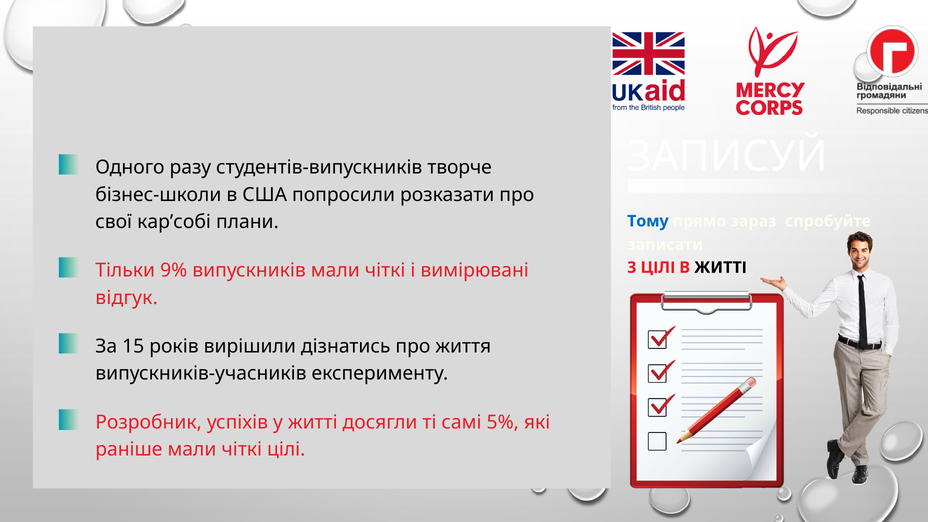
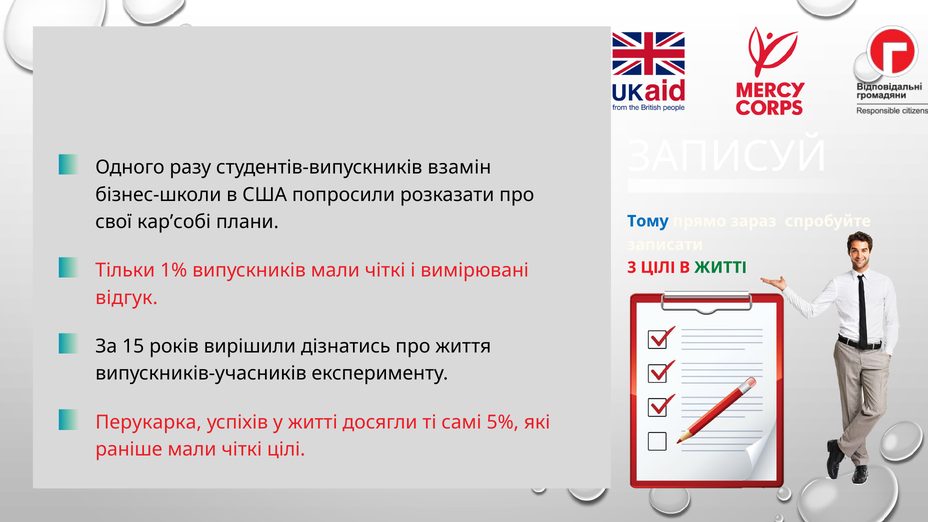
творче: творче -> взамін
ЖИТТІ at (721, 268) colour: black -> green
9%: 9% -> 1%
Розробник: Розробник -> Перукарка
